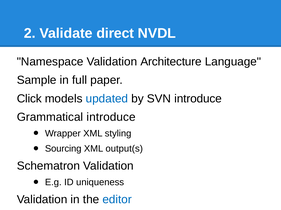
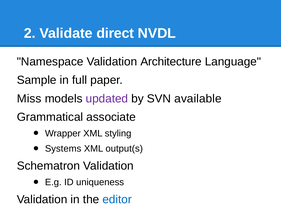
Click: Click -> Miss
updated colour: blue -> purple
SVN introduce: introduce -> available
Grammatical introduce: introduce -> associate
Sourcing: Sourcing -> Systems
